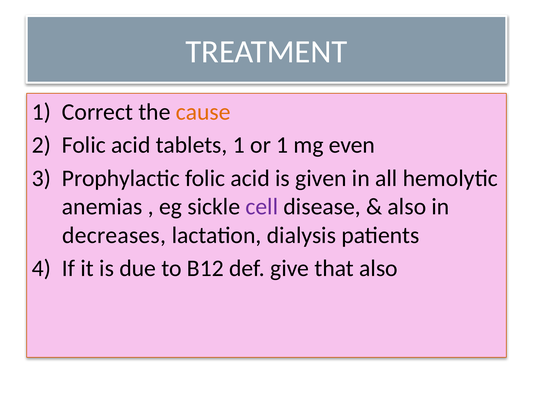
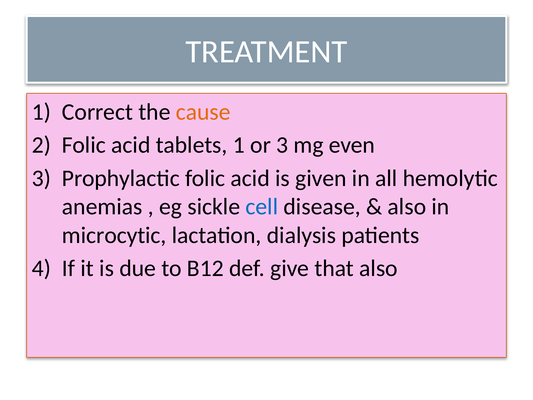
or 1: 1 -> 3
cell colour: purple -> blue
decreases: decreases -> microcytic
